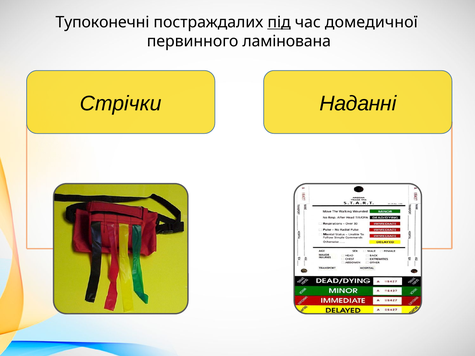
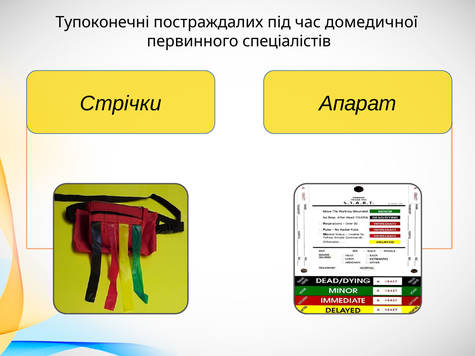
під underline: present -> none
ламінована: ламінована -> спеціалістів
Наданні: Наданні -> Апарат
